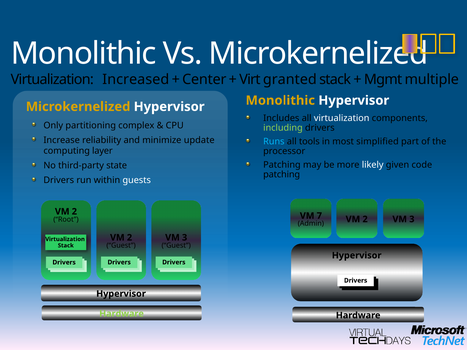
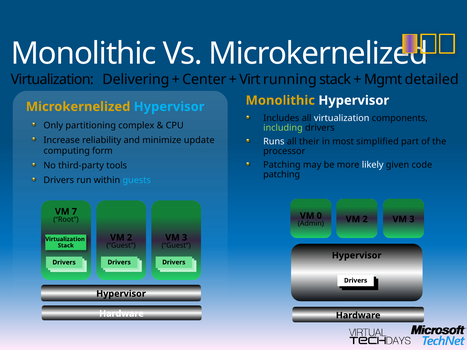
Increased: Increased -> Delivering
granted: granted -> running
multiple: multiple -> detailed
Hypervisor at (169, 107) colour: white -> light blue
Runs colour: light blue -> white
tools: tools -> their
layer: layer -> form
state: state -> tools
guests colour: white -> light blue
2 at (74, 212): 2 -> 7
7: 7 -> 0
Hardware at (122, 314) colour: light green -> white
